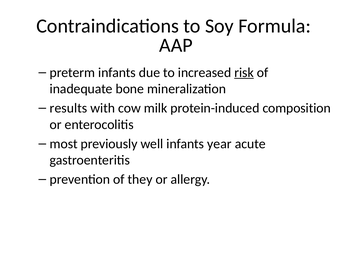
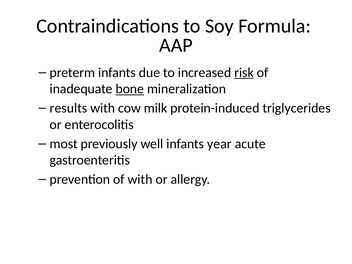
bone underline: none -> present
composition: composition -> triglycerides
of they: they -> with
